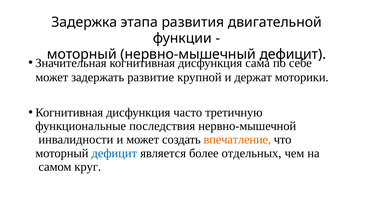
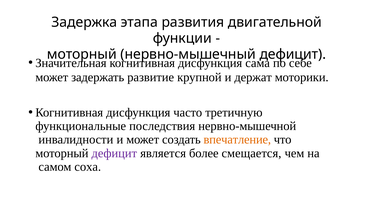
дефицит at (114, 153) colour: blue -> purple
отдельных: отдельных -> смещается
круг: круг -> coxa
